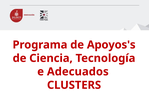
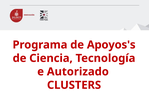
Adecuados: Adecuados -> Autorizado
